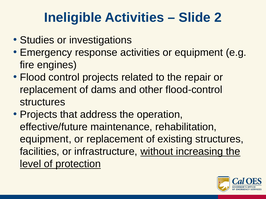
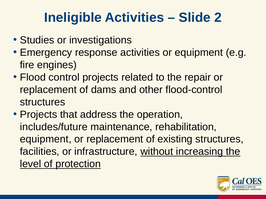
effective/future: effective/future -> includes/future
